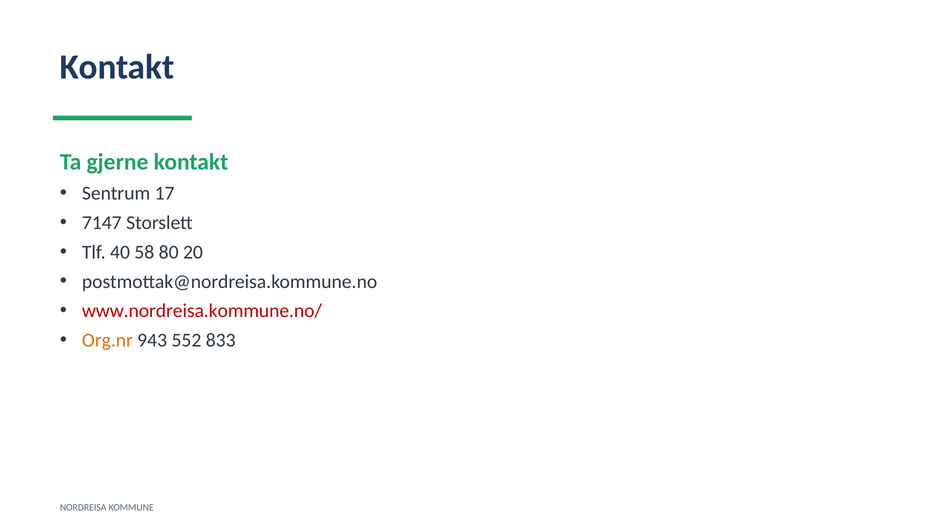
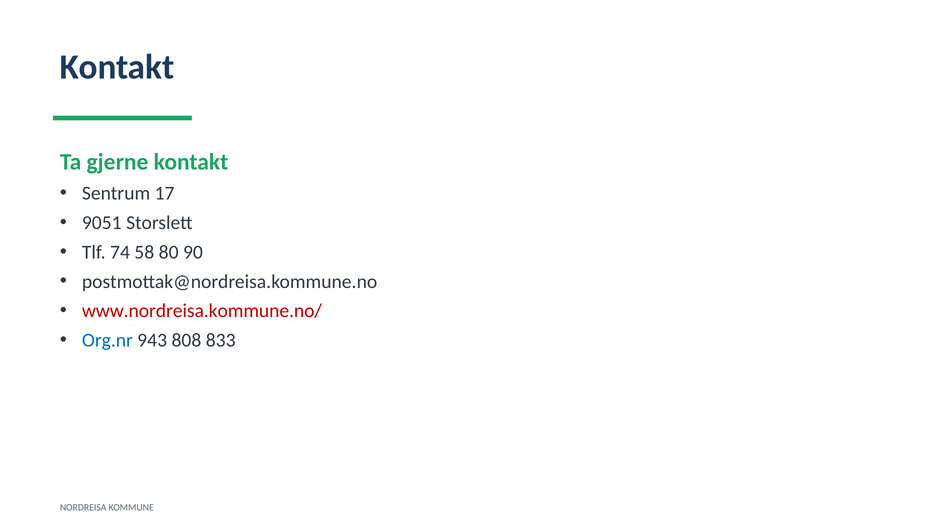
7147: 7147 -> 9051
40: 40 -> 74
20: 20 -> 90
Org.nr colour: orange -> blue
552: 552 -> 808
